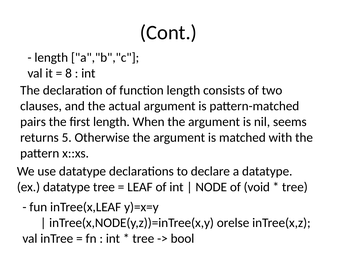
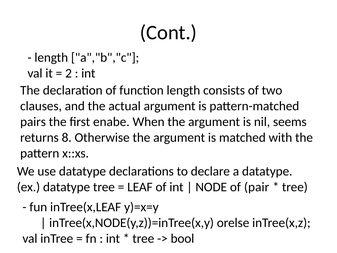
8: 8 -> 2
first length: length -> enabe
5: 5 -> 8
void: void -> pair
